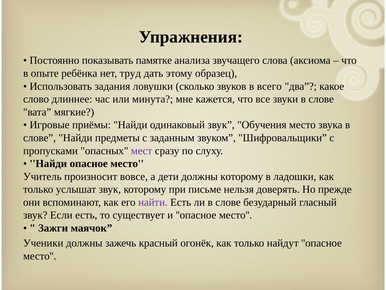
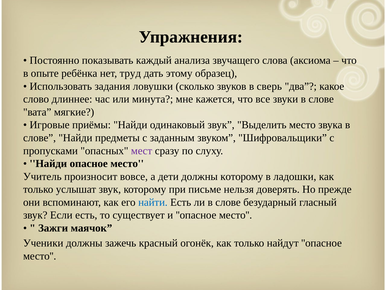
памятке: памятке -> каждый
всего: всего -> сверь
Обучения: Обучения -> Выделить
найти colour: purple -> blue
